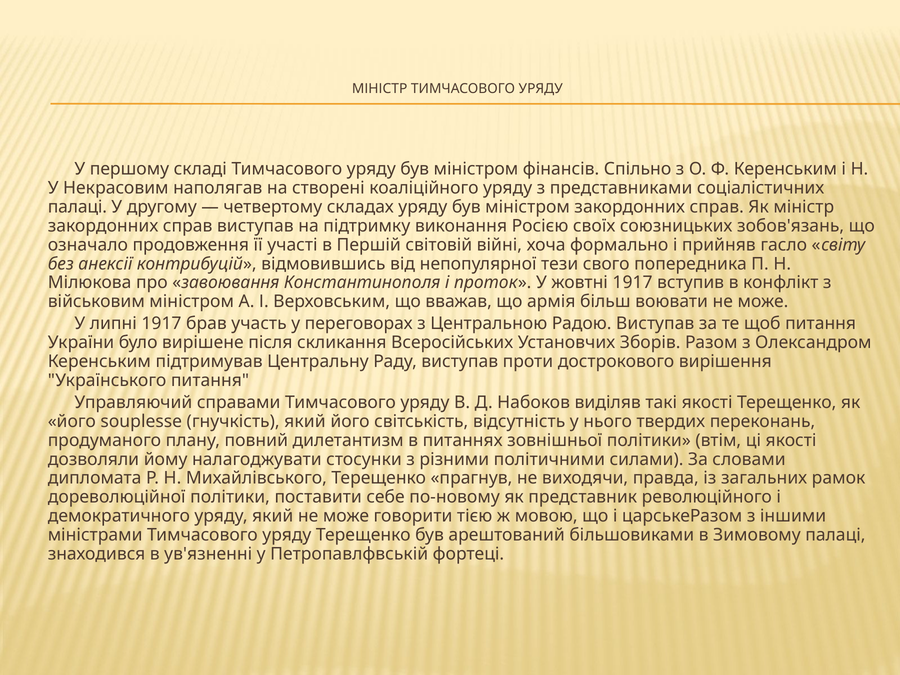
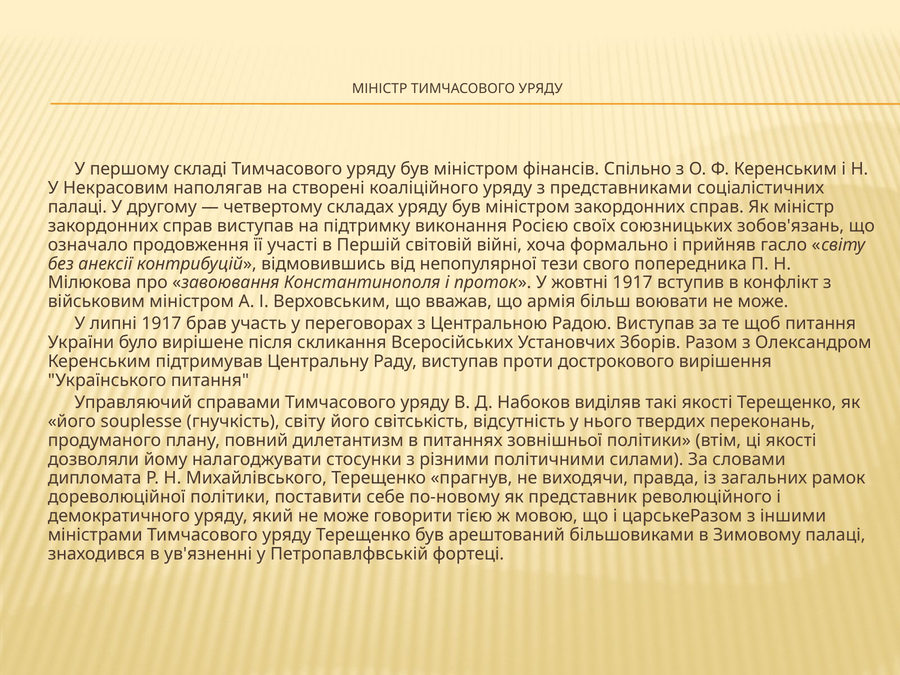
гнучкість який: який -> світу
